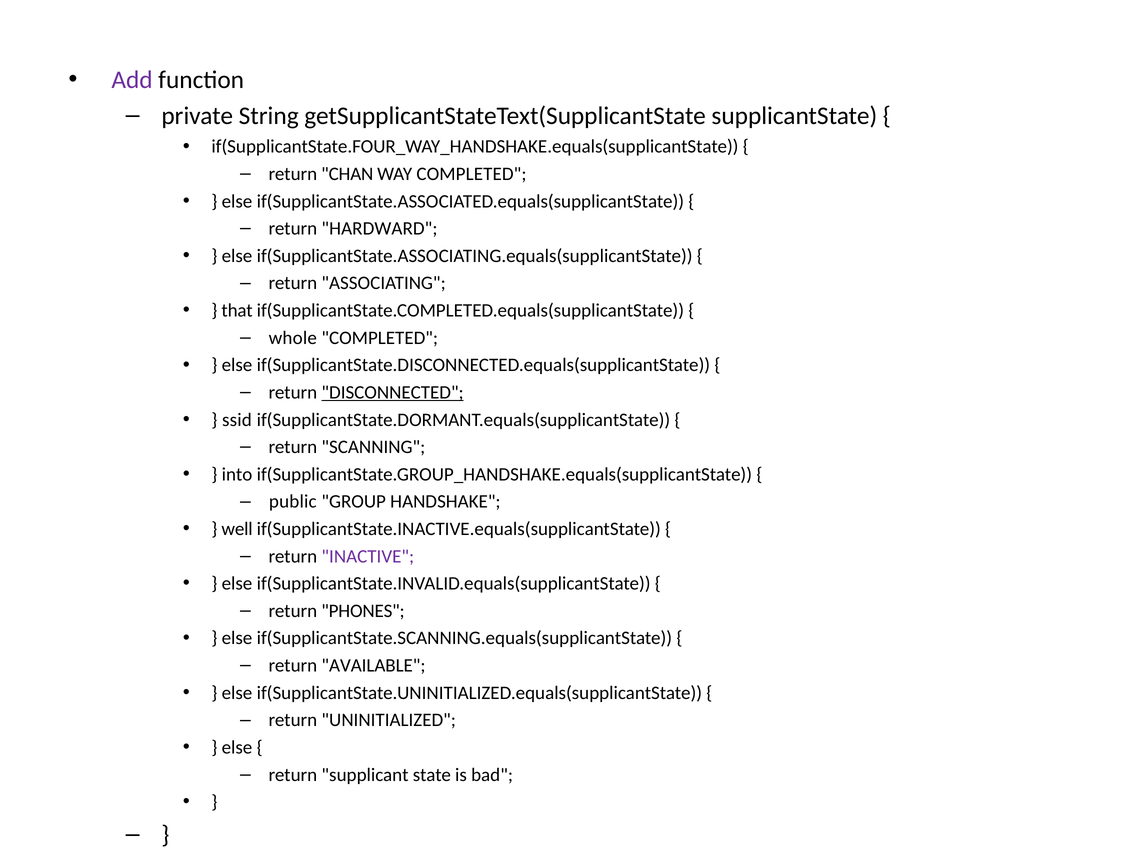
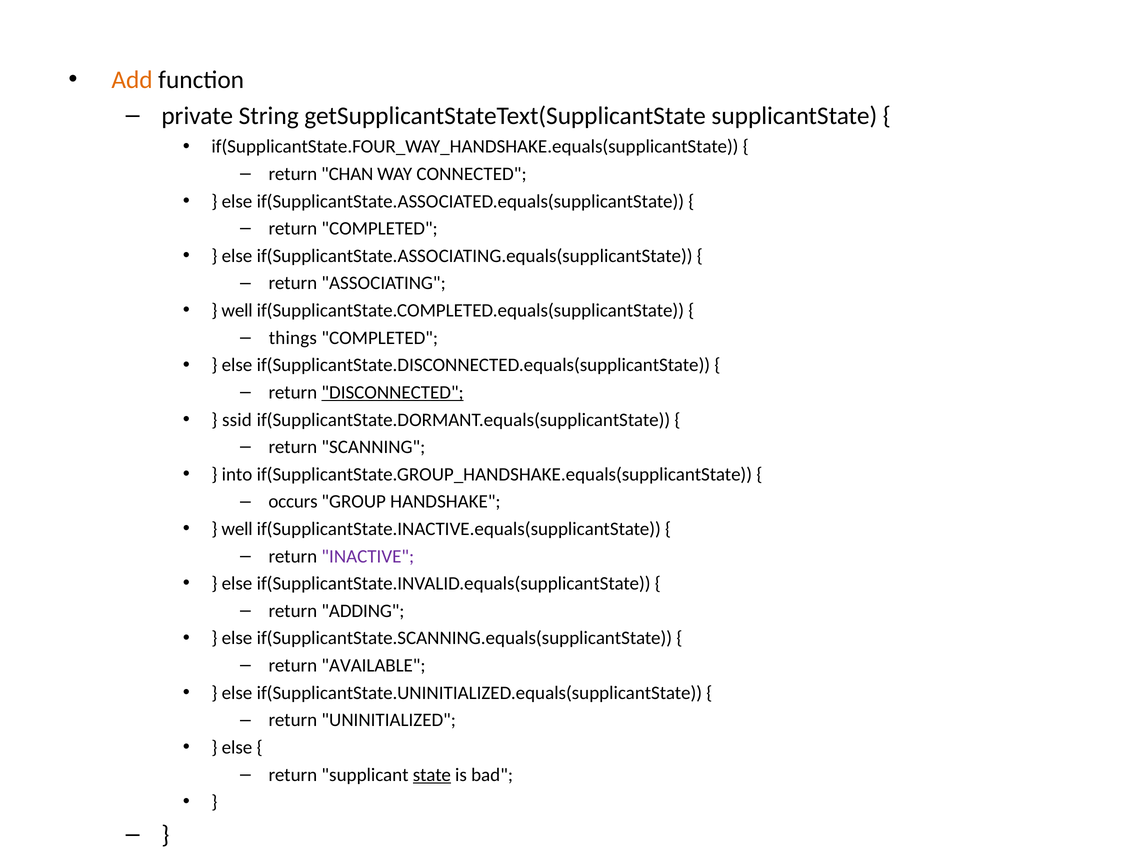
Add colour: purple -> orange
WAY COMPLETED: COMPLETED -> CONNECTED
return HARDWARD: HARDWARD -> COMPLETED
that at (237, 311): that -> well
whole: whole -> things
public: public -> occurs
PHONES: PHONES -> ADDING
state underline: none -> present
